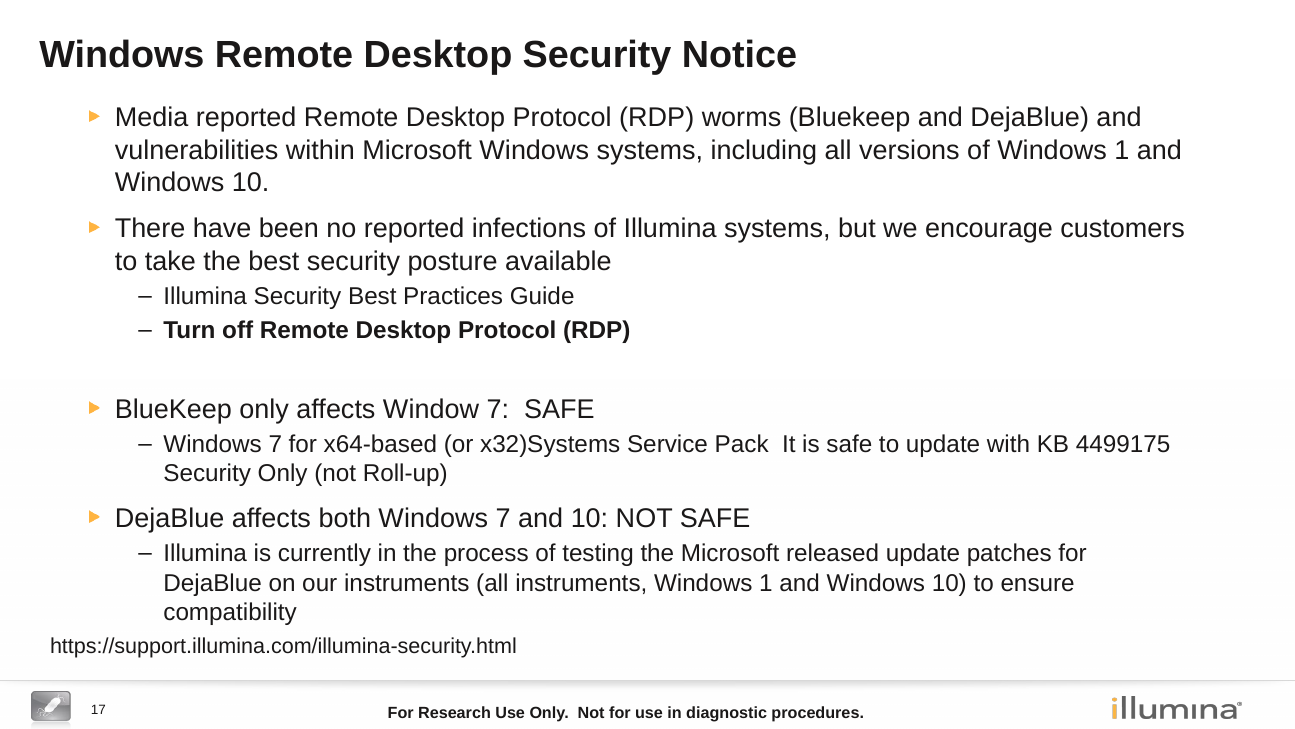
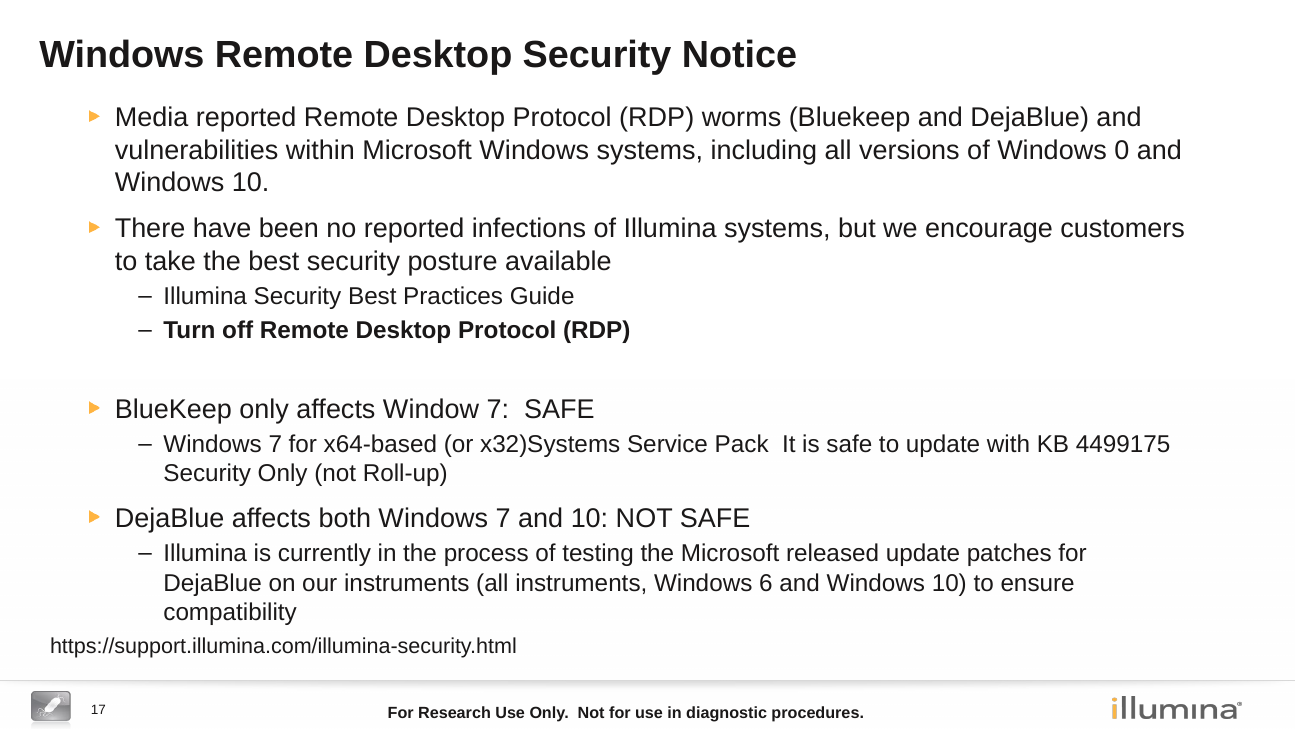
of Windows 1: 1 -> 0
instruments Windows 1: 1 -> 6
